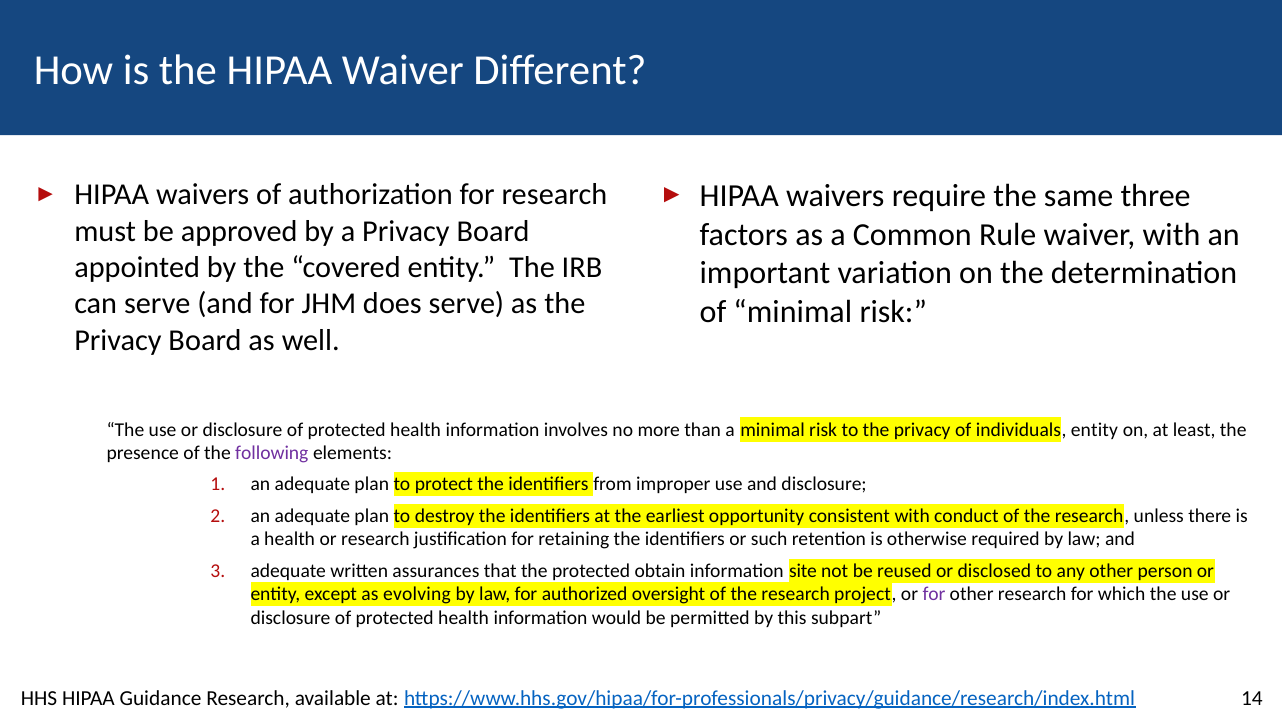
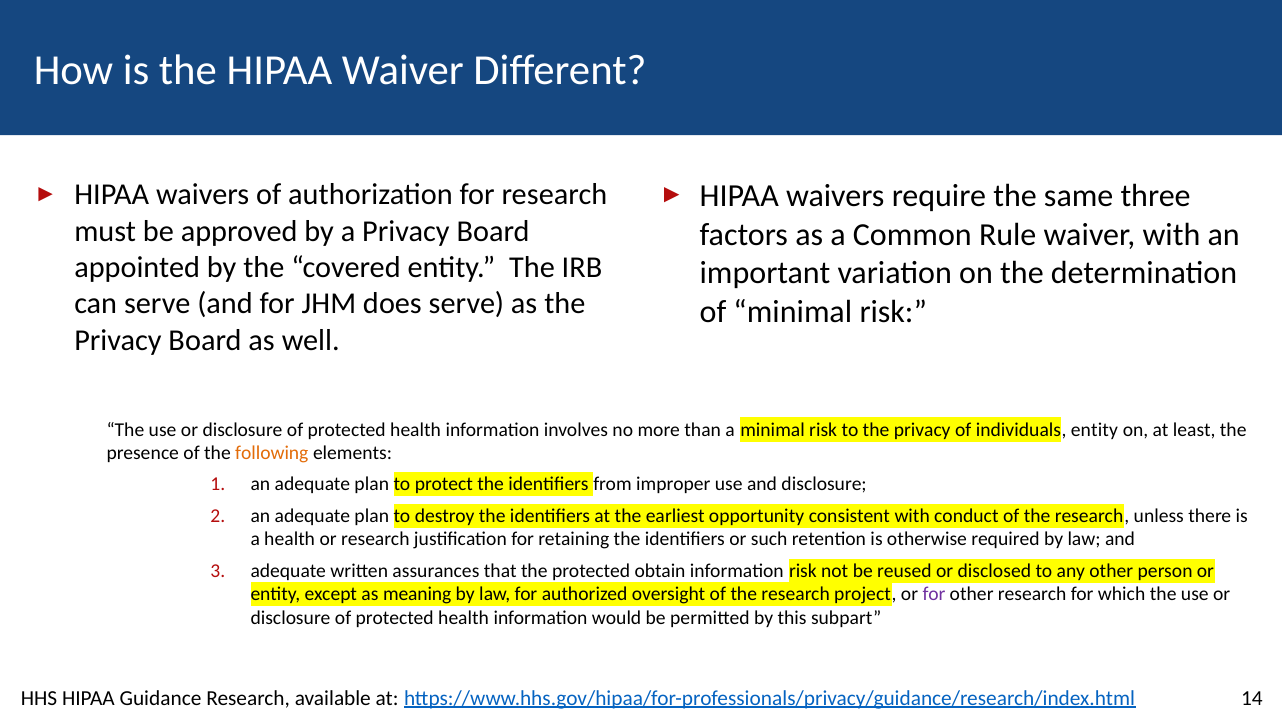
following colour: purple -> orange
information site: site -> risk
evolving: evolving -> meaning
